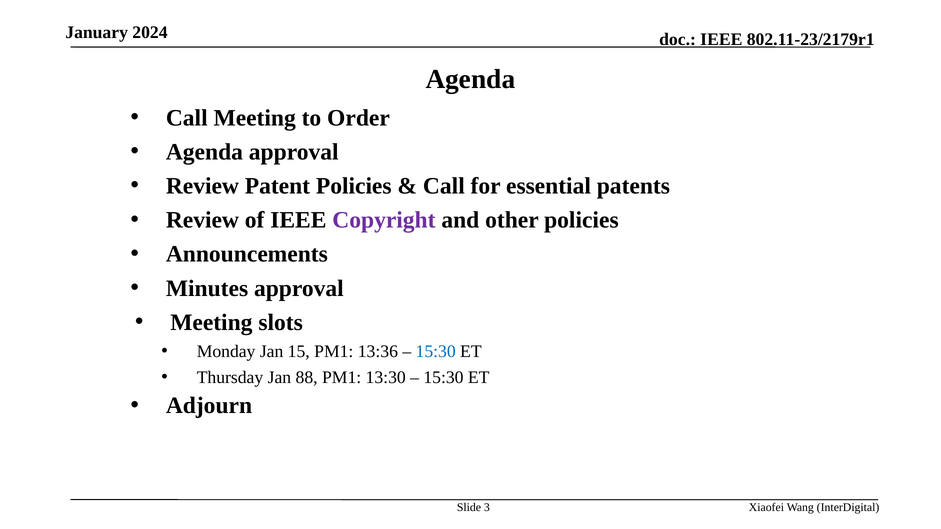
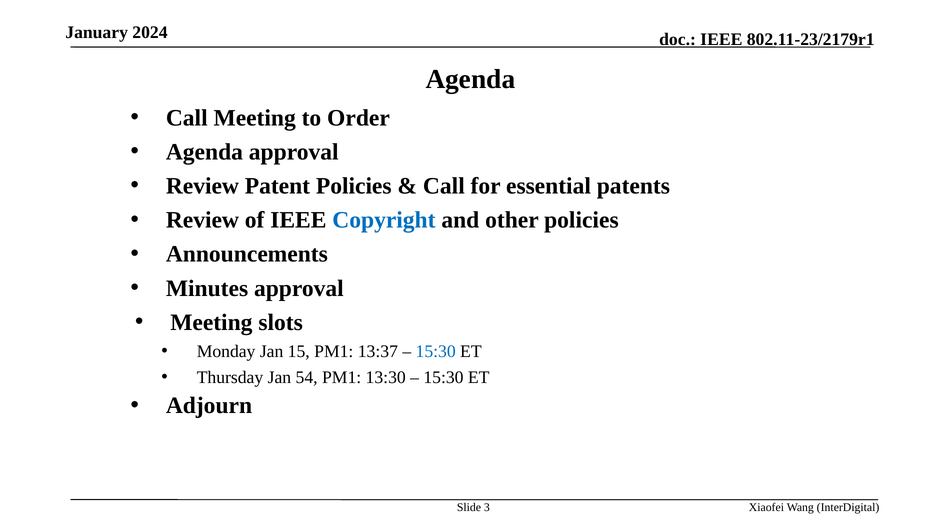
Copyright colour: purple -> blue
13:36: 13:36 -> 13:37
88: 88 -> 54
